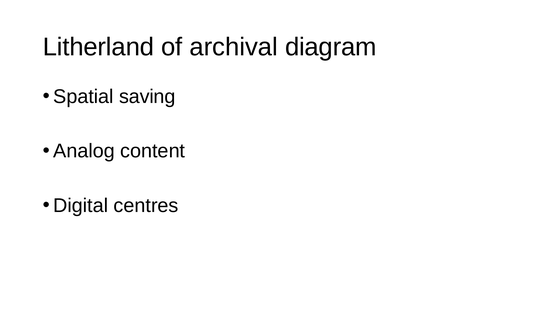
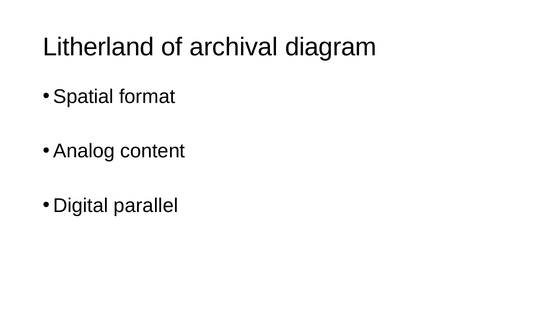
saving: saving -> format
centres: centres -> parallel
